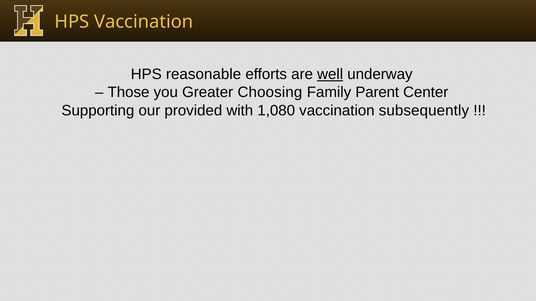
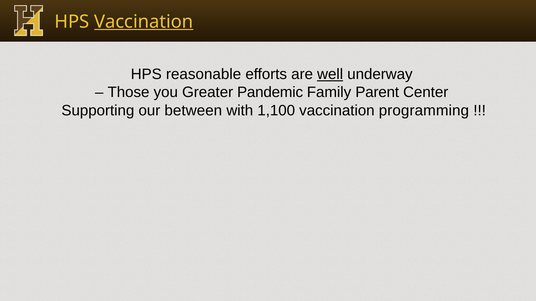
Vaccination at (144, 22) underline: none -> present
Choosing: Choosing -> Pandemic
provided: provided -> between
1,080: 1,080 -> 1,100
subsequently: subsequently -> programming
